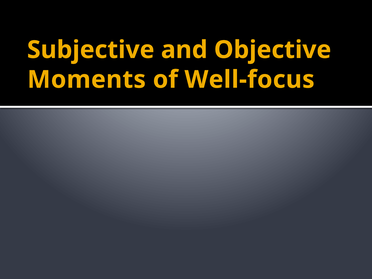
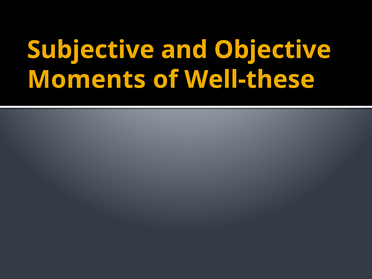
Well-focus: Well-focus -> Well-these
